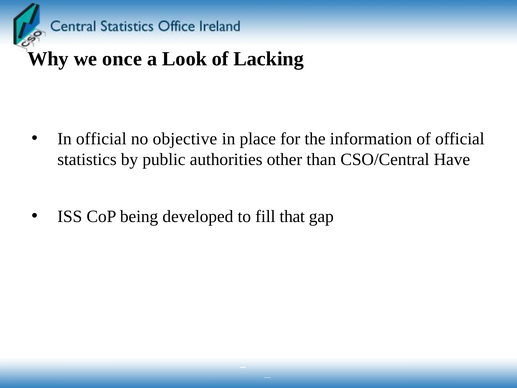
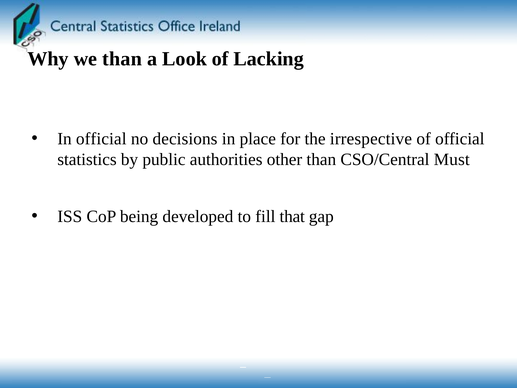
we once: once -> than
objective: objective -> decisions
information: information -> irrespective
Have: Have -> Must
